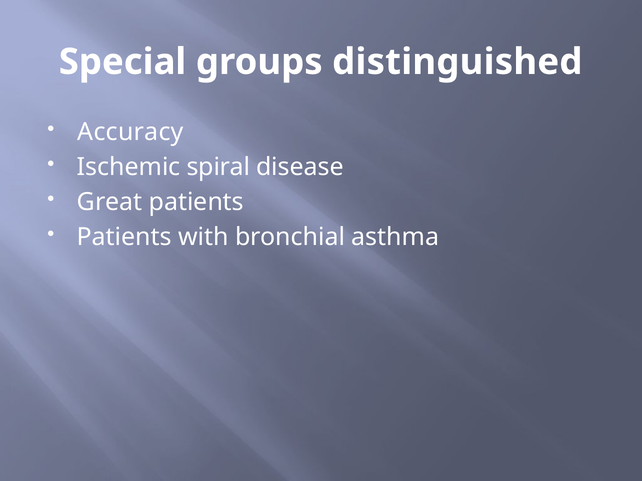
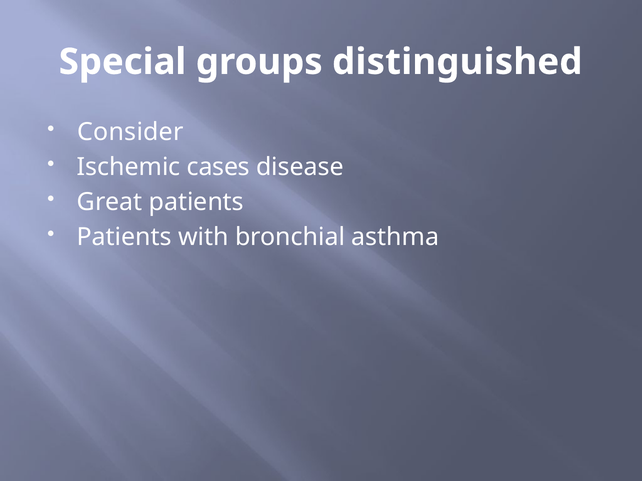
Accuracy: Accuracy -> Consider
spiral: spiral -> cases
